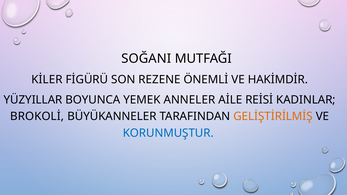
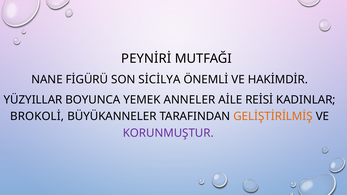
SOĞANI: SOĞANI -> PEYNİRİ
KİLER: KİLER -> NANE
REZENE: REZENE -> SİCİLYA
KORUNMUŞTUR colour: blue -> purple
